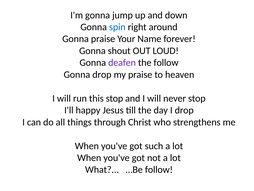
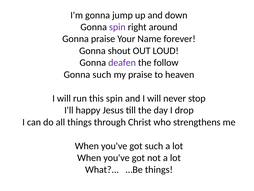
spin at (117, 27) colour: blue -> purple
Gonna drop: drop -> such
this stop: stop -> spin
…Be follow: follow -> things
